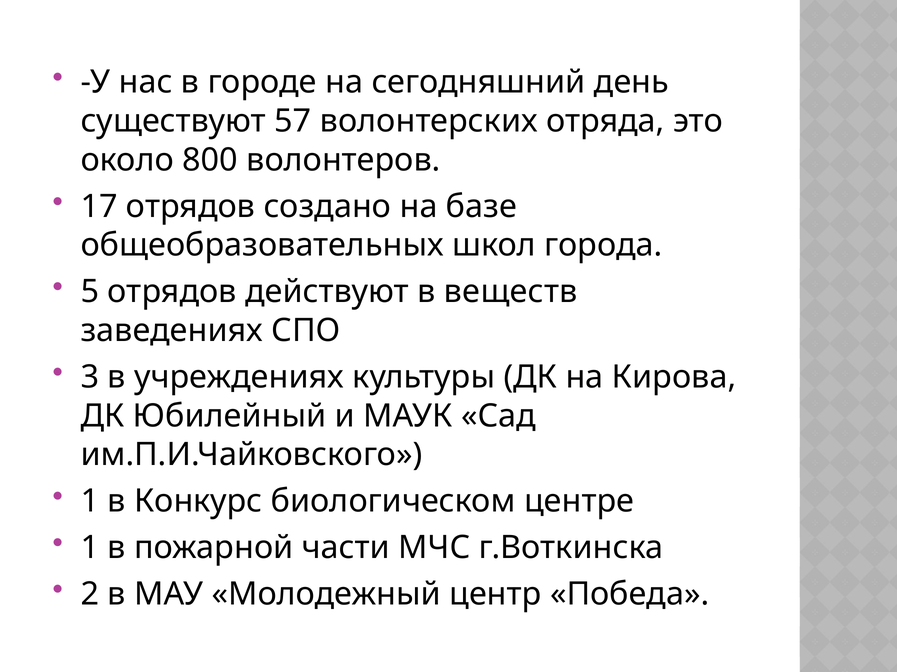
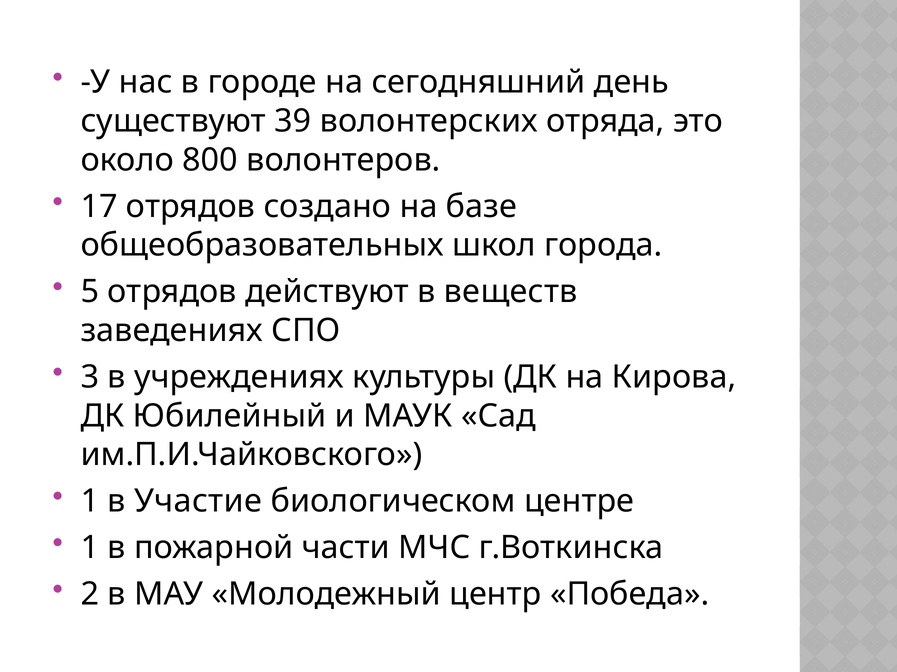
57: 57 -> 39
Конкурс: Конкурс -> Участие
